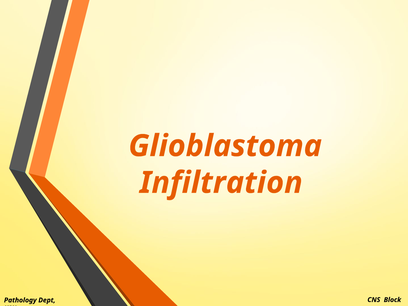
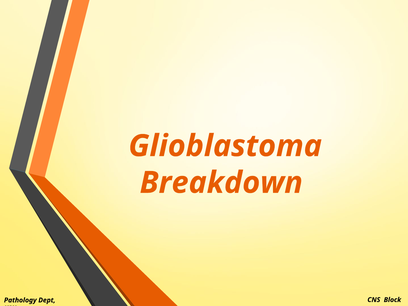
Infiltration: Infiltration -> Breakdown
